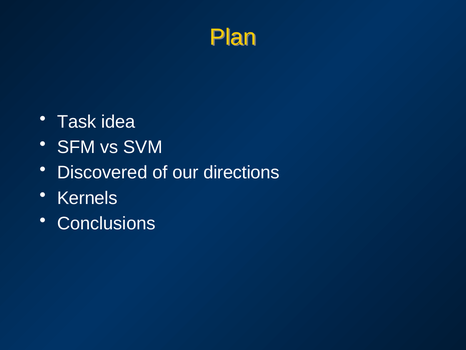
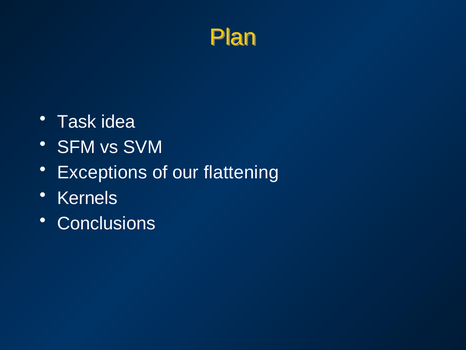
Discovered: Discovered -> Exceptions
directions: directions -> flattening
